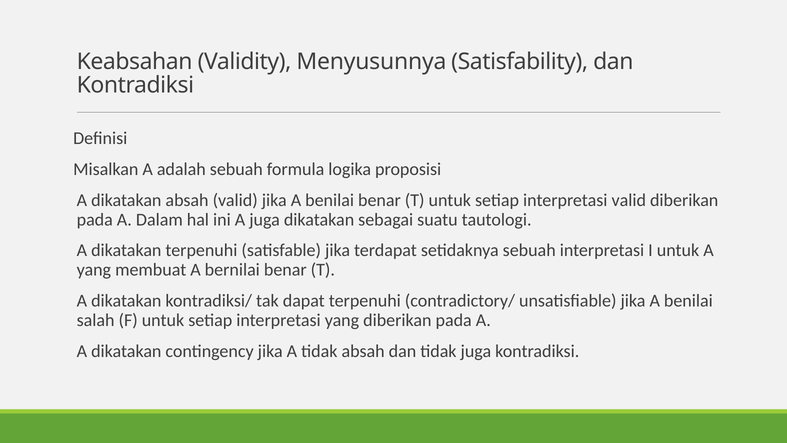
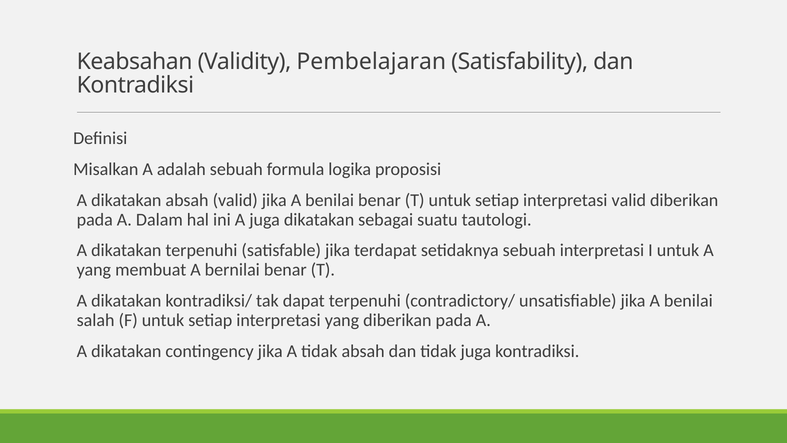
Menyusunnya: Menyusunnya -> Pembelajaran
